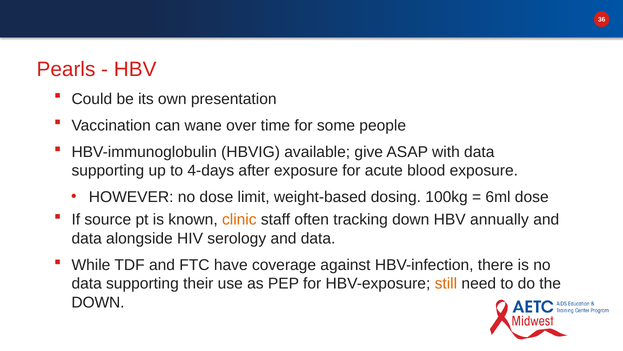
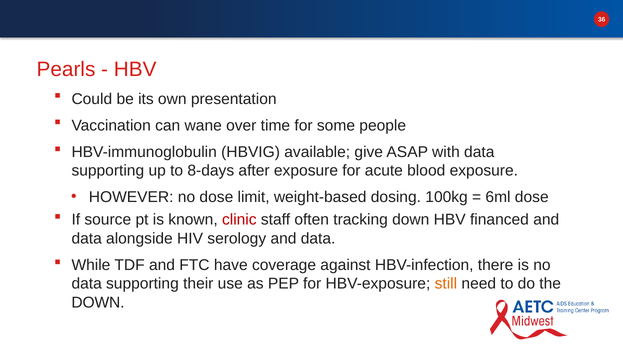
4-days: 4-days -> 8-days
clinic colour: orange -> red
annually: annually -> financed
